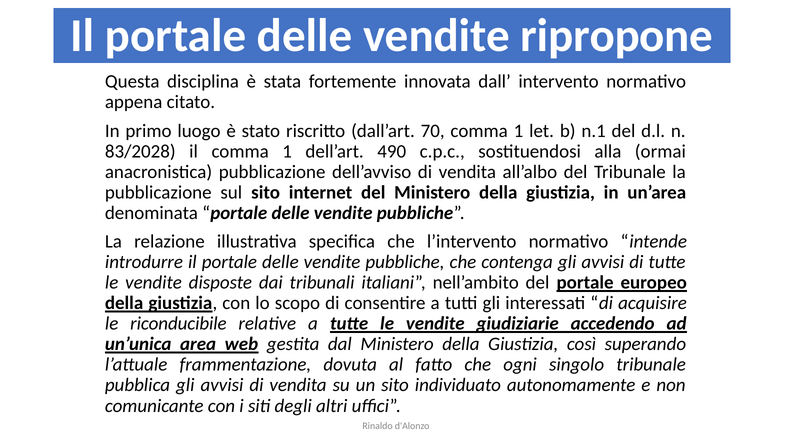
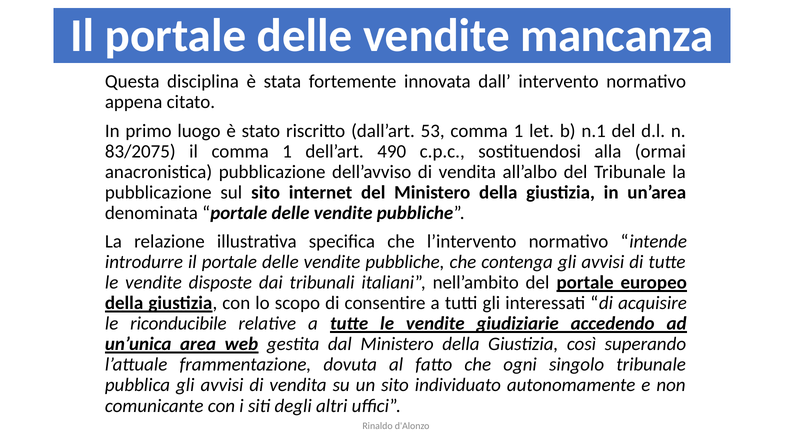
ripropone: ripropone -> mancanza
70: 70 -> 53
83/2028: 83/2028 -> 83/2075
